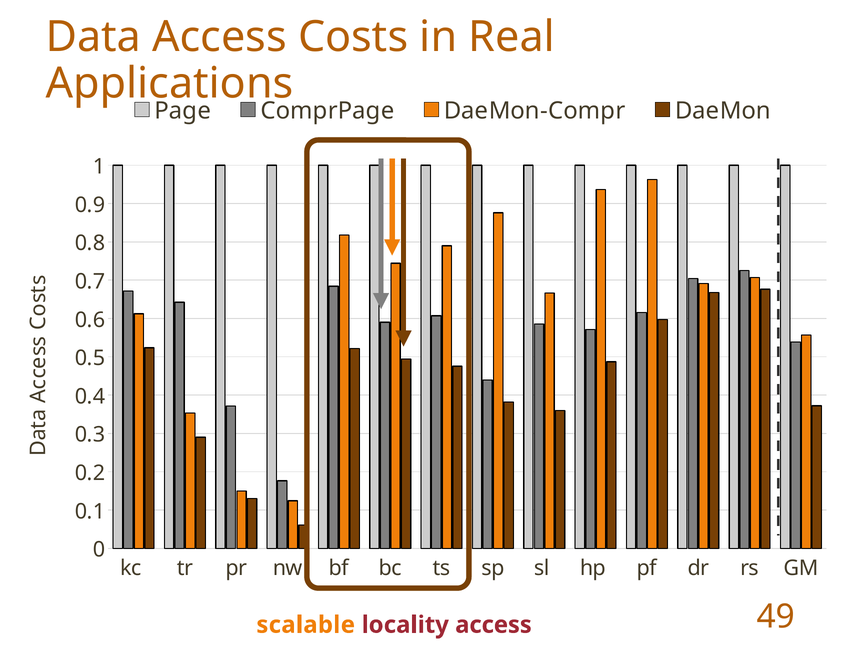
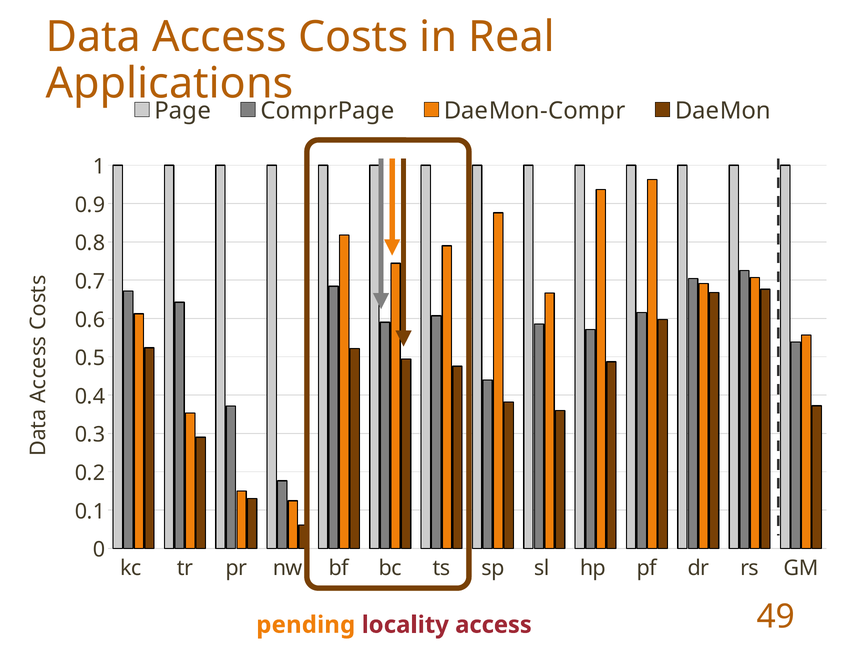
scalable: scalable -> pending
